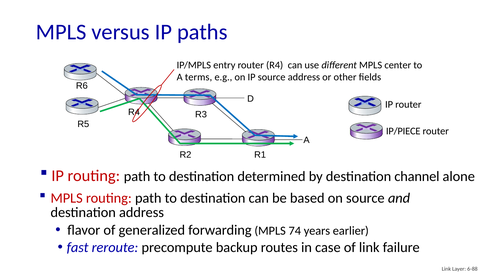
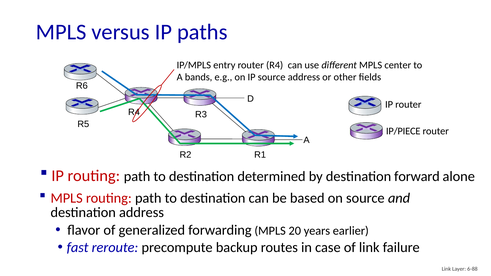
terms: terms -> bands
channel: channel -> forward
74: 74 -> 20
